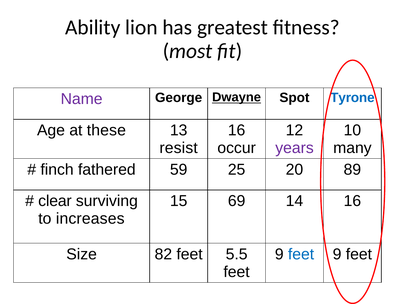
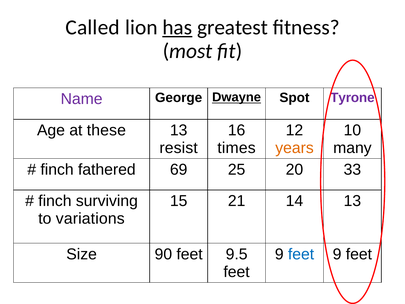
Ability: Ability -> Called
has underline: none -> present
Tyrone colour: blue -> purple
occur: occur -> times
years colour: purple -> orange
59: 59 -> 69
89: 89 -> 33
clear at (55, 201): clear -> finch
69: 69 -> 21
14 16: 16 -> 13
increases: increases -> variations
82: 82 -> 90
5.5: 5.5 -> 9.5
